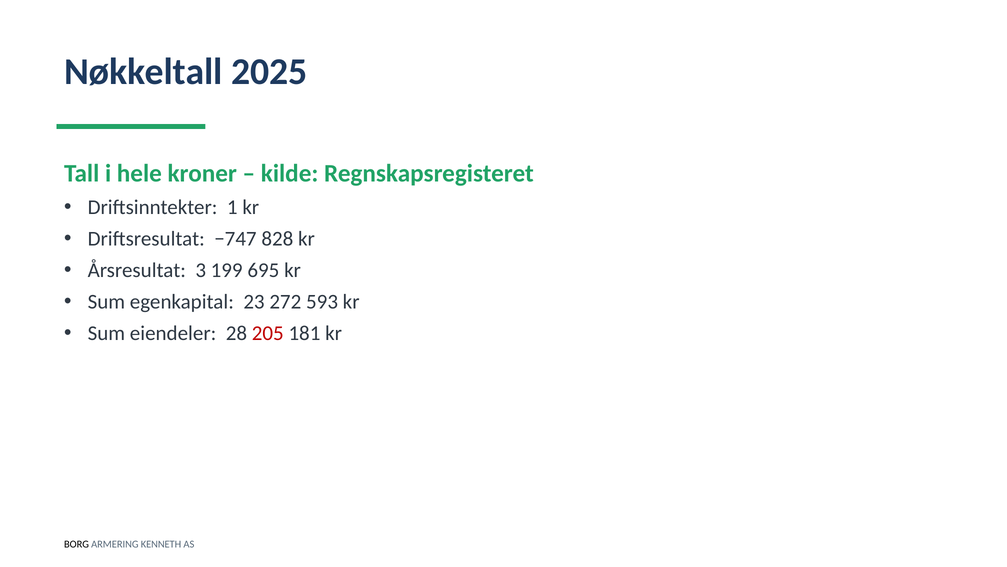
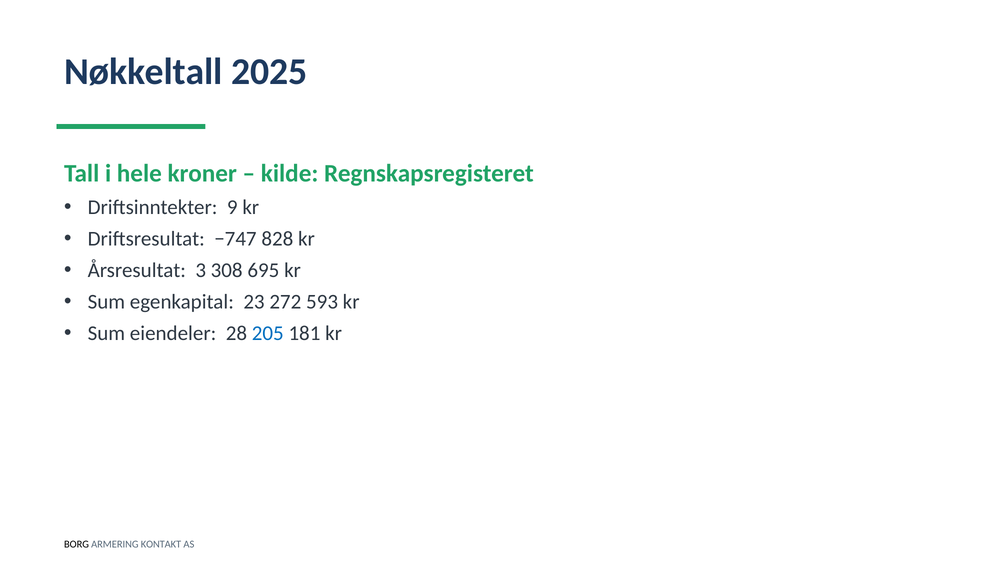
1: 1 -> 9
199: 199 -> 308
205 colour: red -> blue
KENNETH: KENNETH -> KONTAKT
